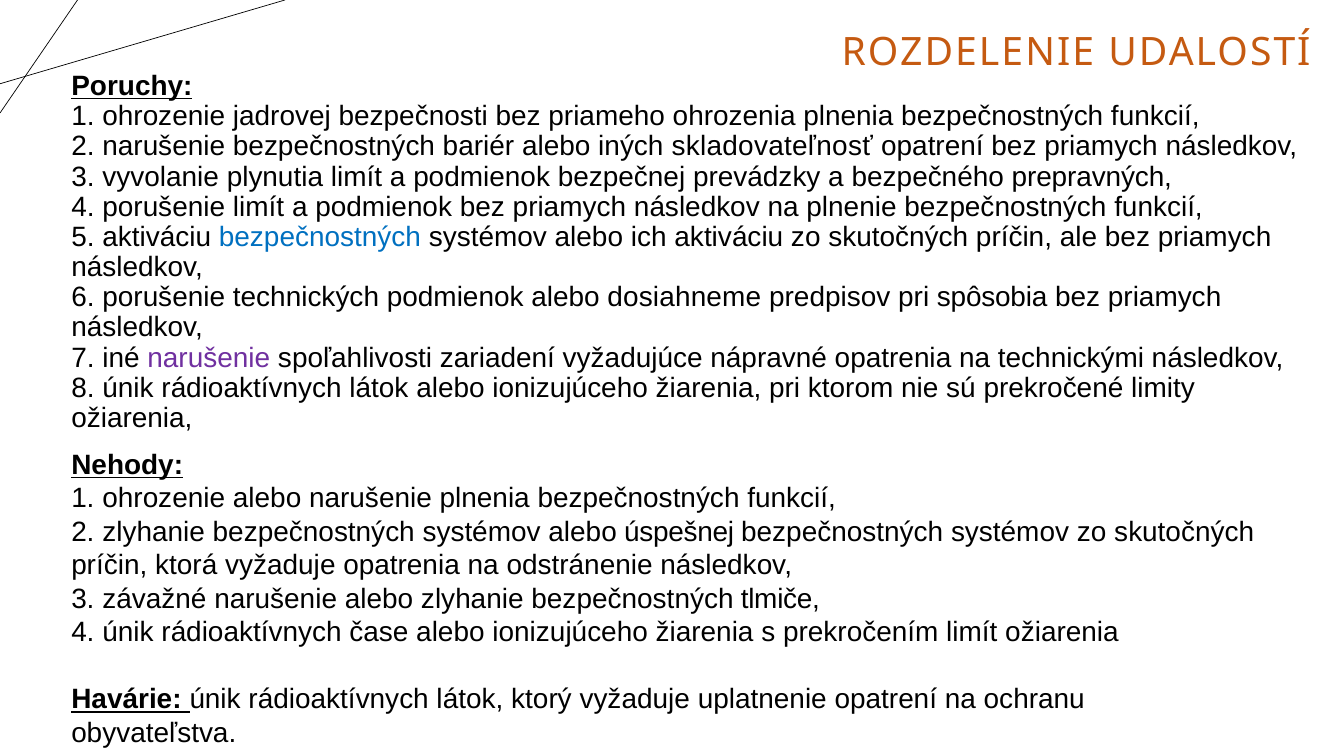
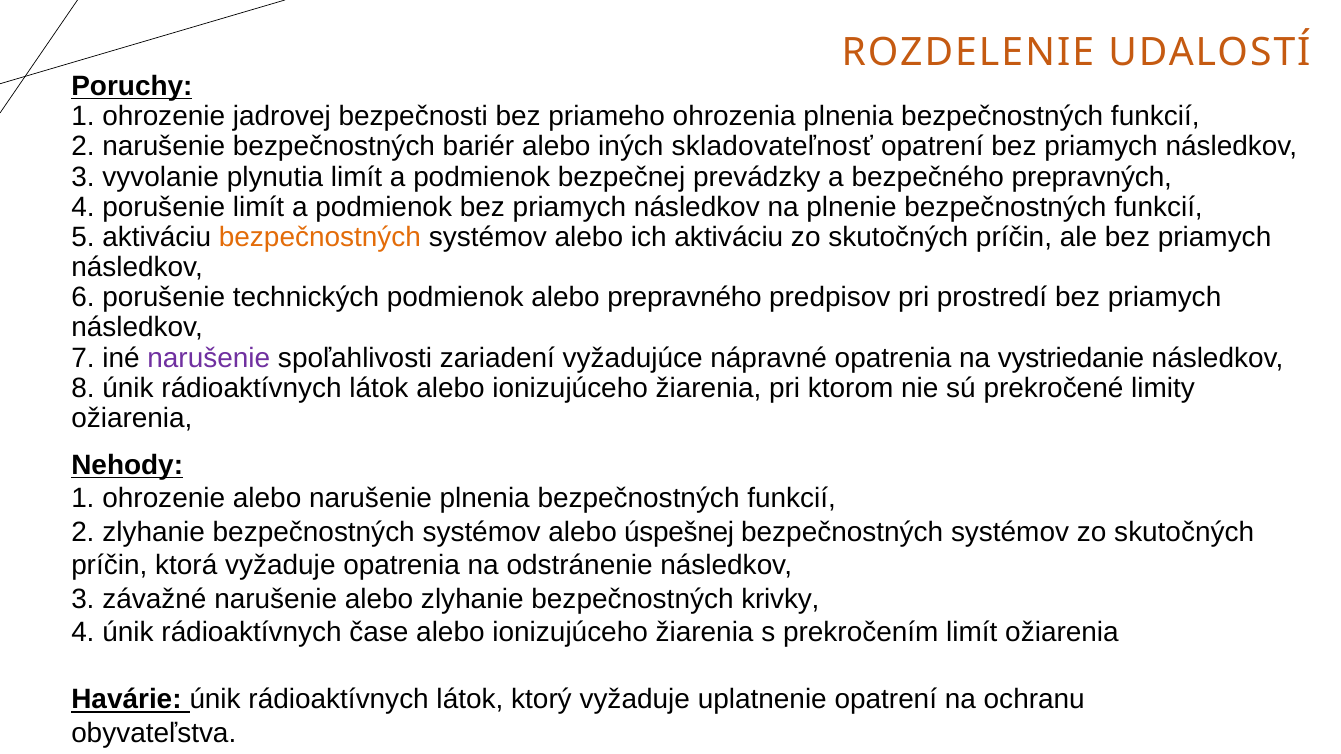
bezpečnostných at (320, 237) colour: blue -> orange
dosiahneme: dosiahneme -> prepravného
spôsobia: spôsobia -> prostredí
technickými: technickými -> vystriedanie
tlmiče: tlmiče -> krivky
